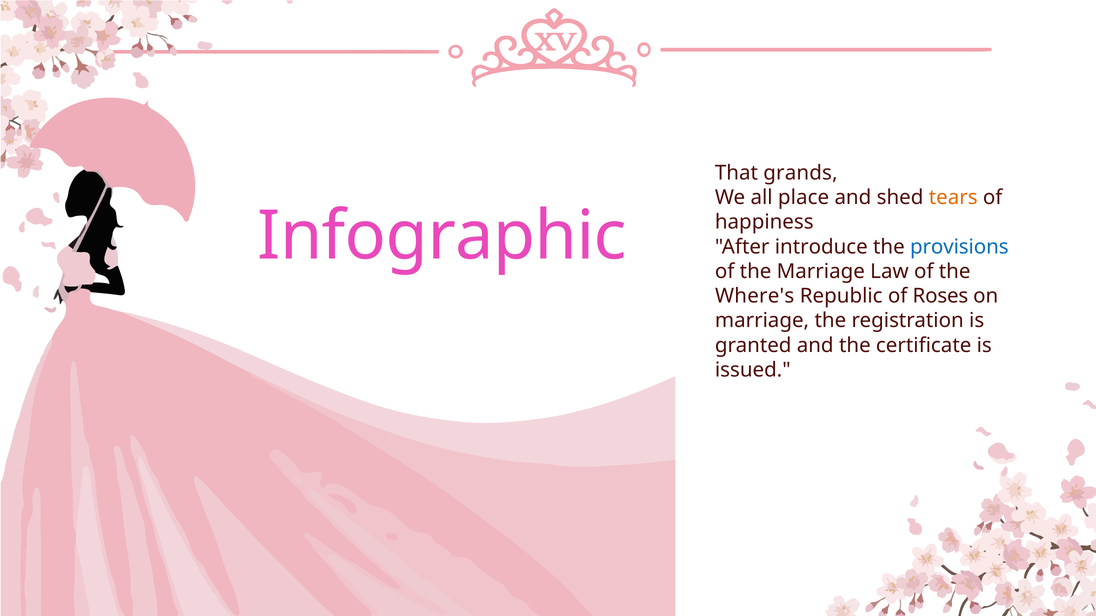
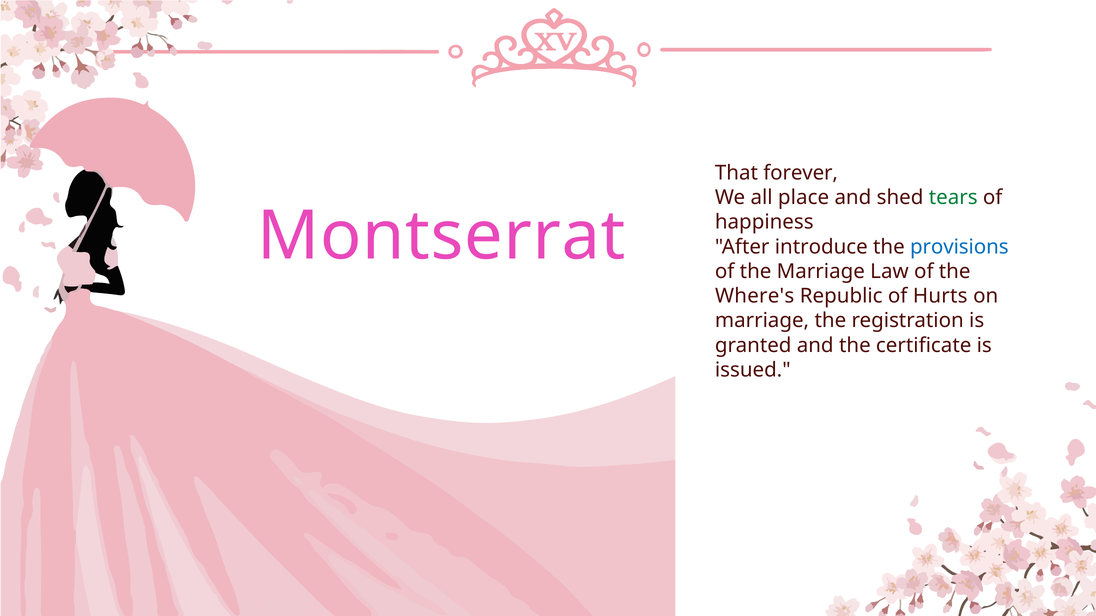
grands: grands -> forever
tears colour: orange -> green
Infographic: Infographic -> Montserrat
Roses: Roses -> Hurts
